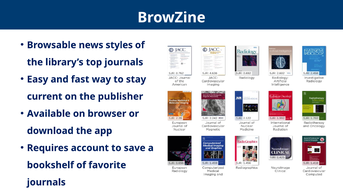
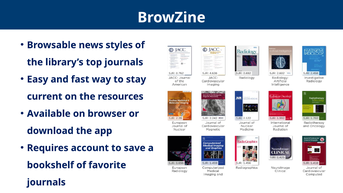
publisher: publisher -> resources
